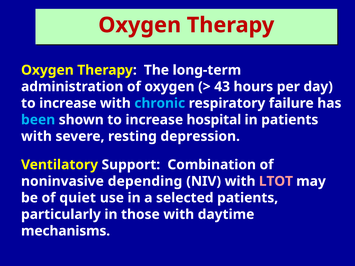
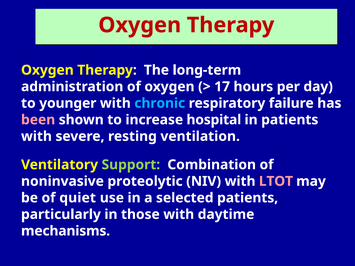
43: 43 -> 17
increase at (68, 103): increase -> younger
been colour: light blue -> pink
depression: depression -> ventilation
Support colour: white -> light green
depending: depending -> proteolytic
